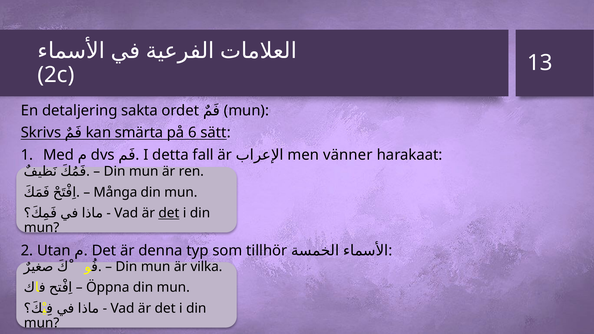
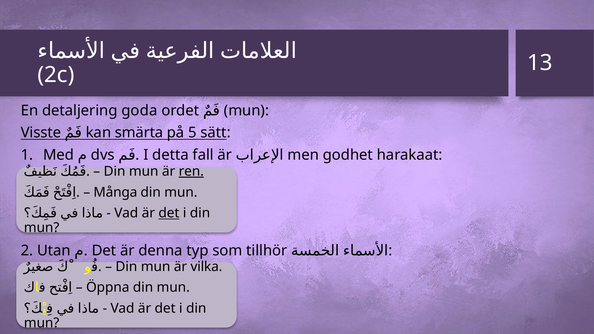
sakta: sakta -> goda
6: 6 -> 5
Skrivs: Skrivs -> Visste
vänner: vänner -> godhet
ren underline: none -> present
